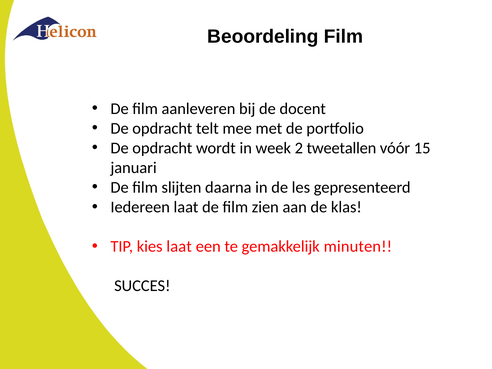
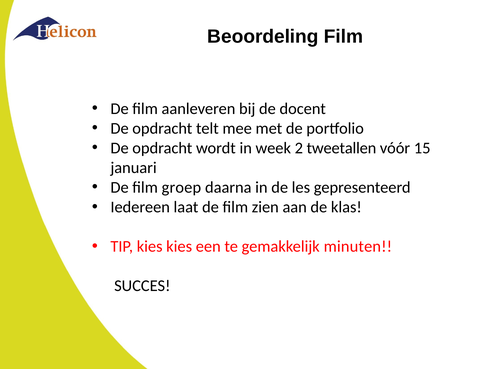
slijten: slijten -> groep
kies laat: laat -> kies
